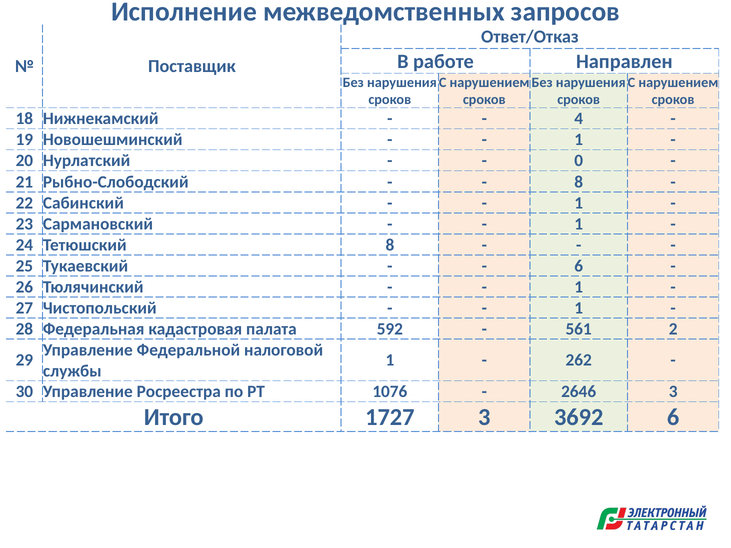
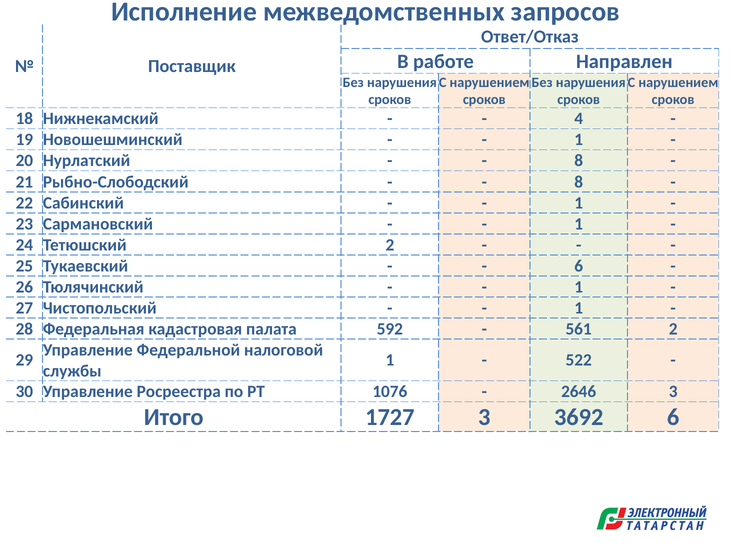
0 at (579, 161): 0 -> 8
Тетюшский 8: 8 -> 2
262: 262 -> 522
